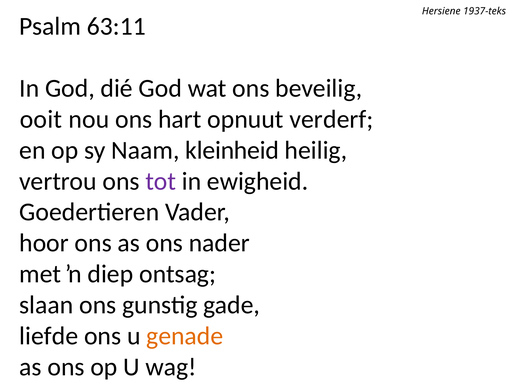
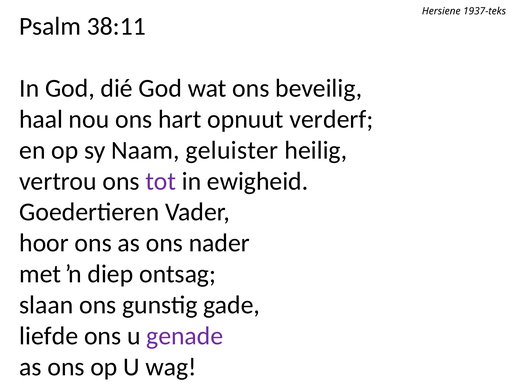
63:11: 63:11 -> 38:11
ooit: ooit -> haal
kleinheid: kleinheid -> geluister
genade colour: orange -> purple
